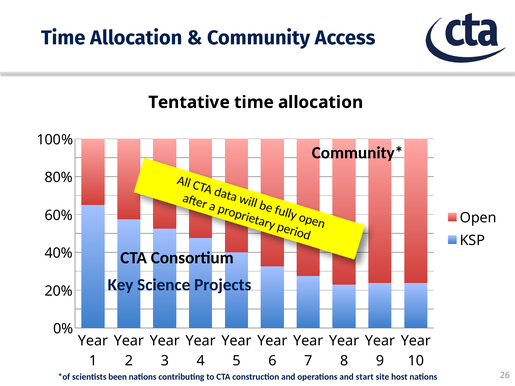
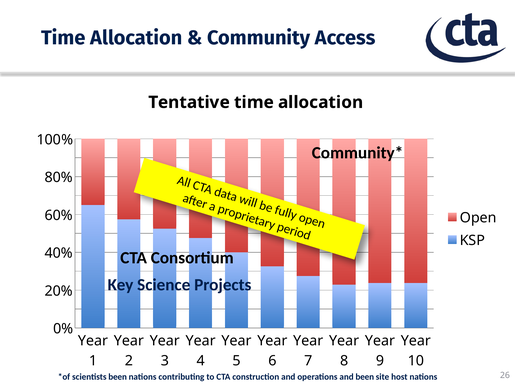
and start: start -> been
